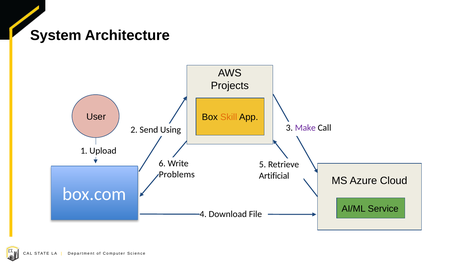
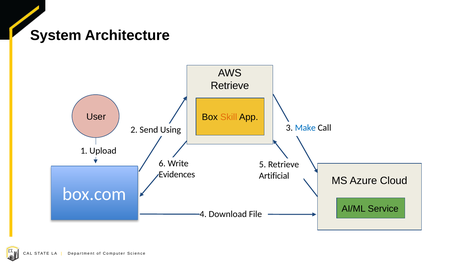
Projects at (230, 86): Projects -> Retrieve
Make colour: purple -> blue
Problems: Problems -> Evidences
